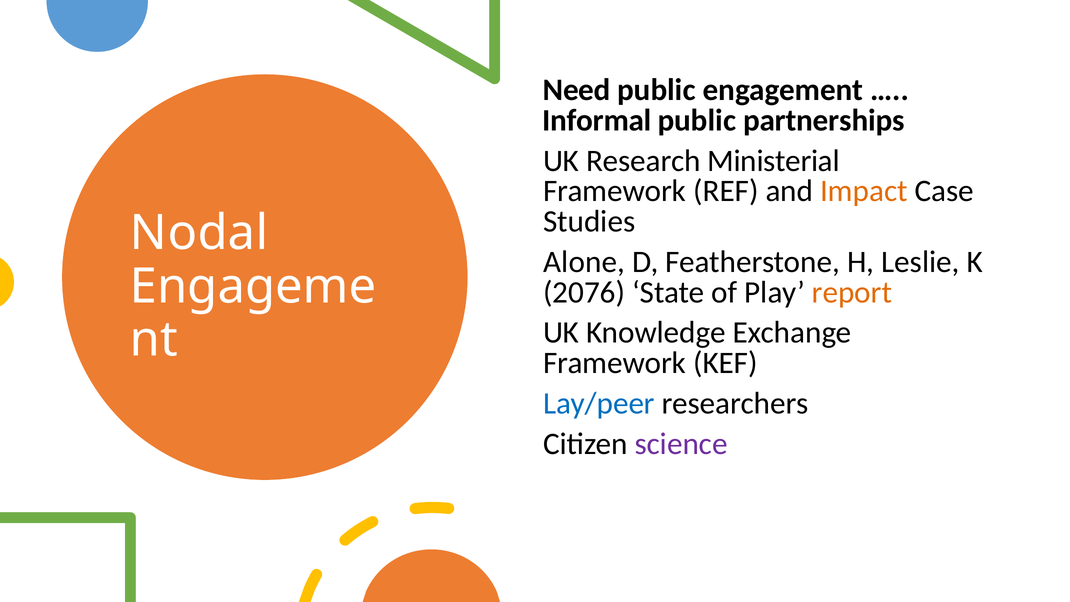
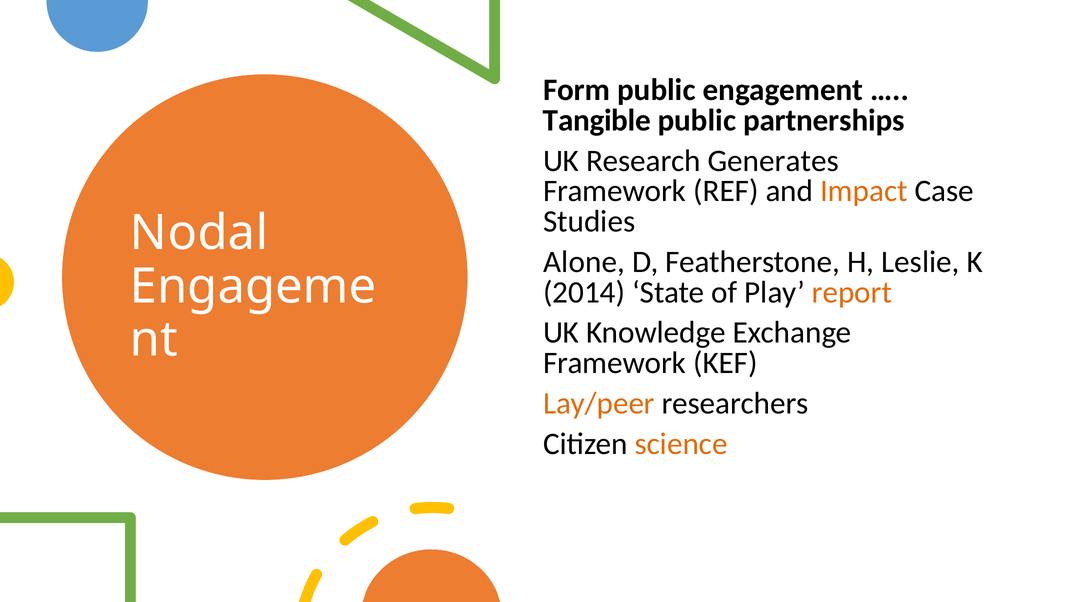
Need: Need -> Form
Informal: Informal -> Tangible
Ministerial: Ministerial -> Generates
2076: 2076 -> 2014
Lay/peer colour: blue -> orange
science colour: purple -> orange
